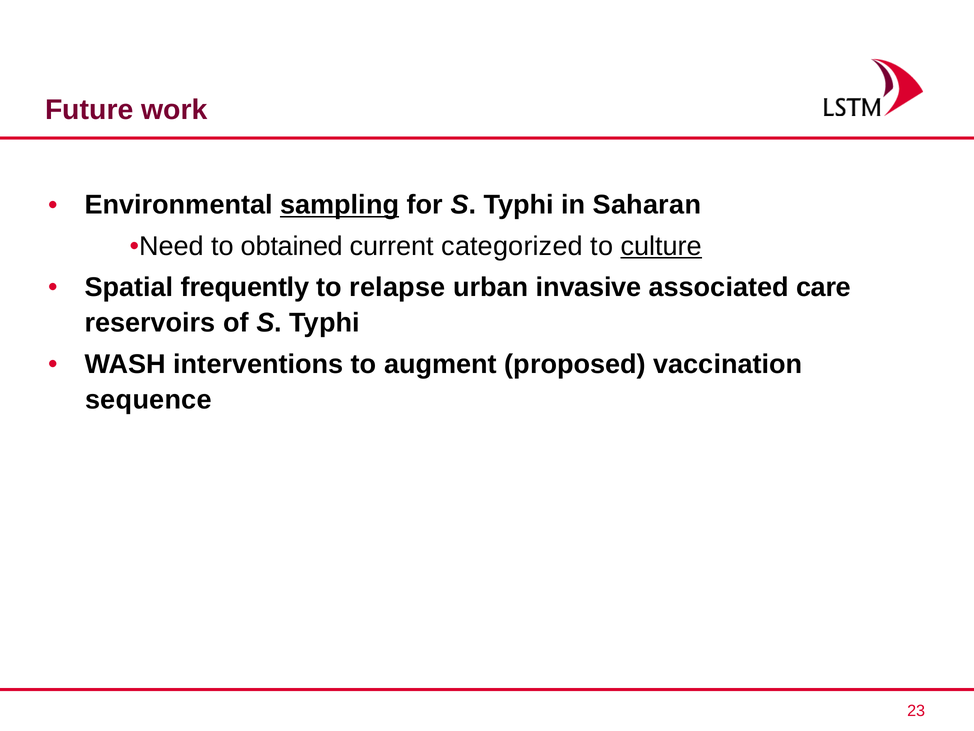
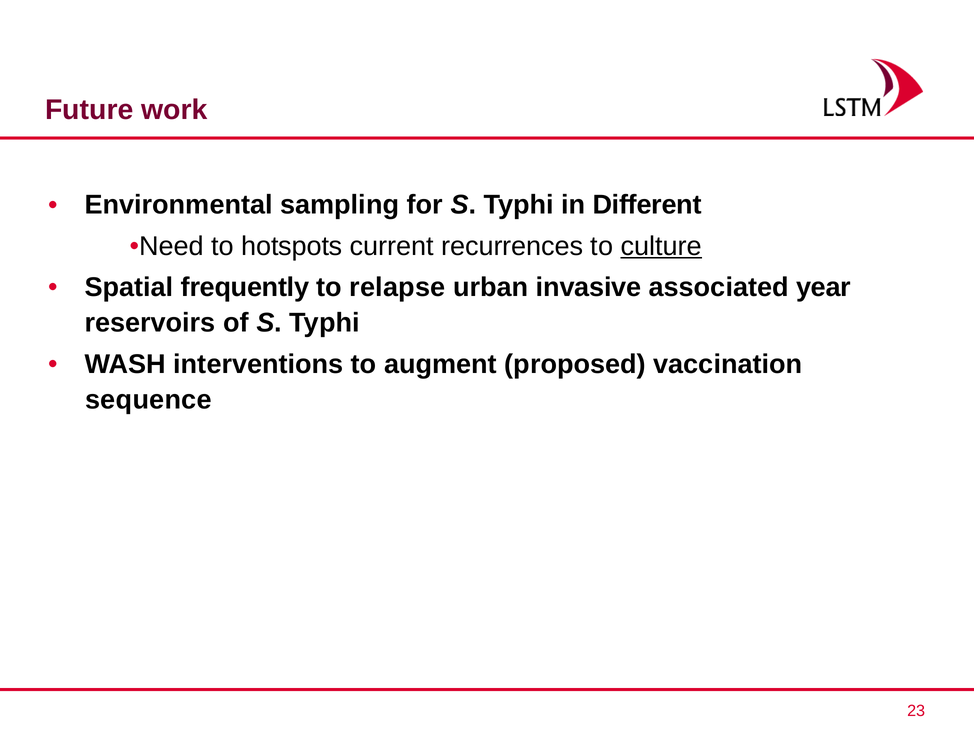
sampling underline: present -> none
Saharan: Saharan -> Different
obtained: obtained -> hotspots
categorized: categorized -> recurrences
care: care -> year
